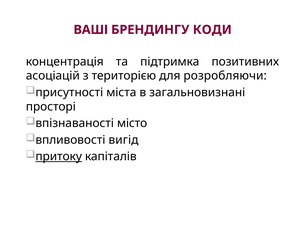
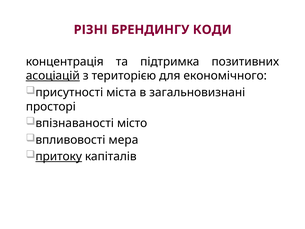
ВАШІ: ВАШІ -> РІЗНІ
асоціацій underline: none -> present
розробляючи: розробляючи -> економічного
вигід: вигід -> мера
